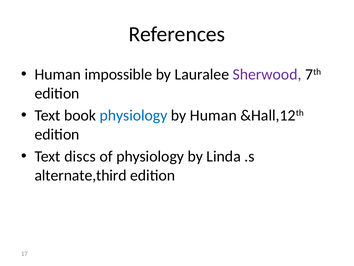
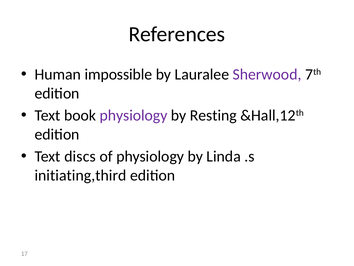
physiology at (134, 115) colour: blue -> purple
by Human: Human -> Resting
alternate,third: alternate,third -> initiating,third
